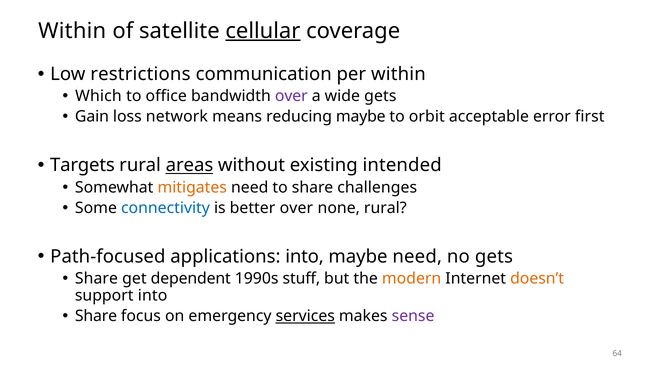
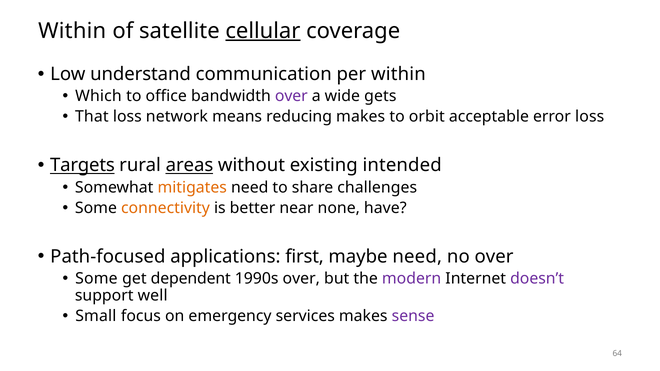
restrictions: restrictions -> understand
Gain: Gain -> That
reducing maybe: maybe -> makes
error first: first -> loss
Targets underline: none -> present
connectivity colour: blue -> orange
better over: over -> near
none rural: rural -> have
applications into: into -> first
no gets: gets -> over
Share at (96, 279): Share -> Some
1990s stuff: stuff -> over
modern colour: orange -> purple
doesn’t colour: orange -> purple
support into: into -> well
Share at (96, 316): Share -> Small
services underline: present -> none
